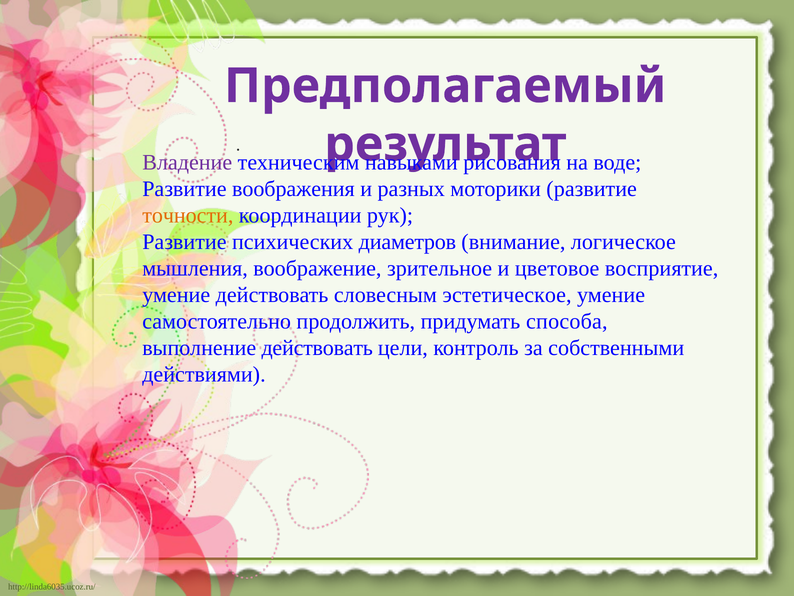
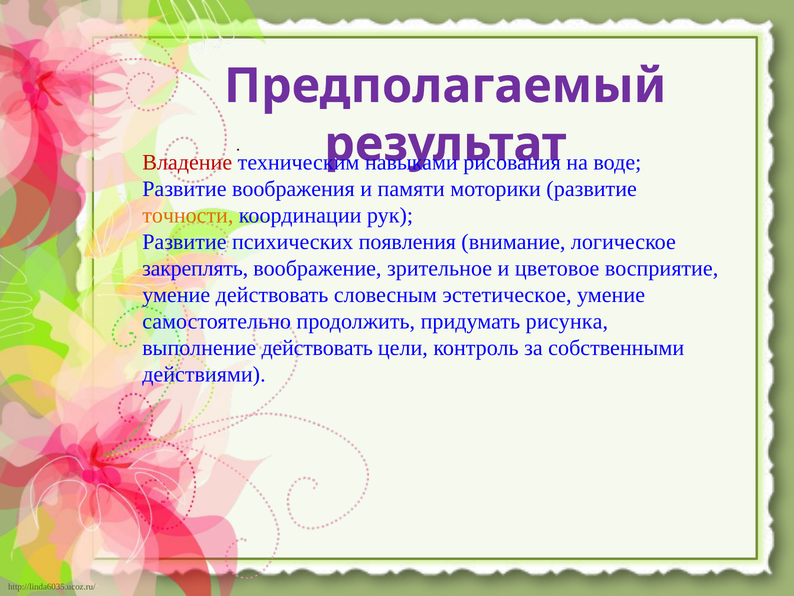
Владение colour: purple -> red
разных: разных -> памяти
диаметров: диаметров -> появления
мышления: мышления -> закреплять
способа: способа -> рисунка
